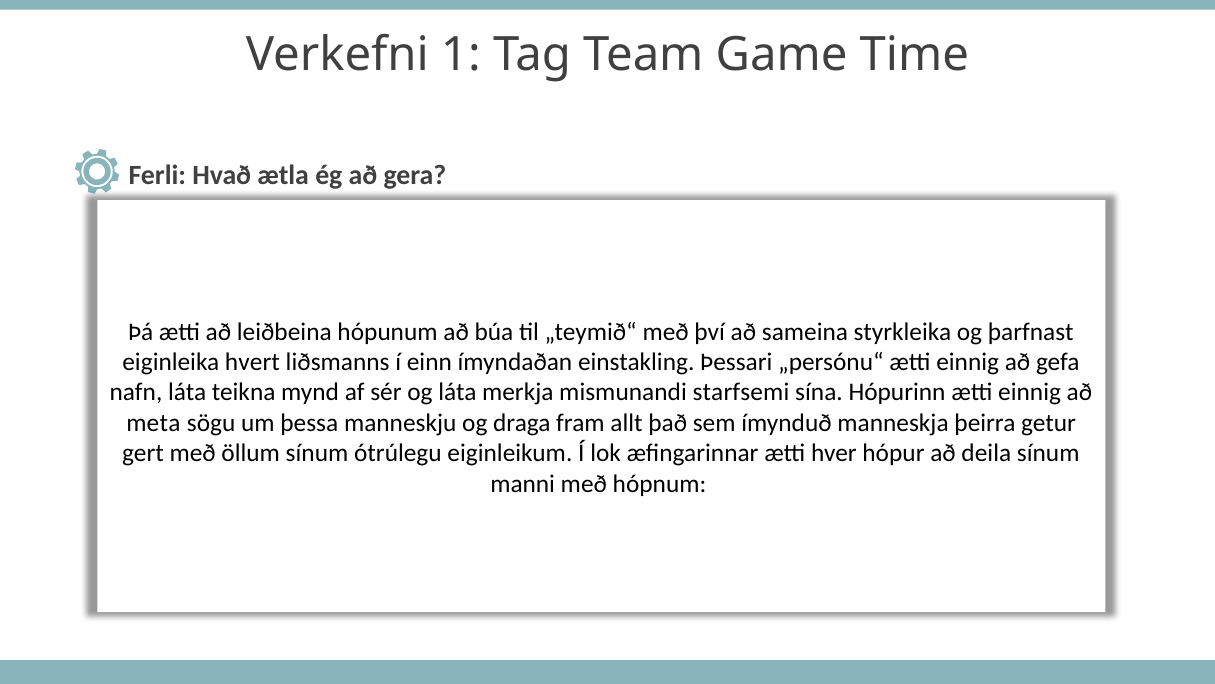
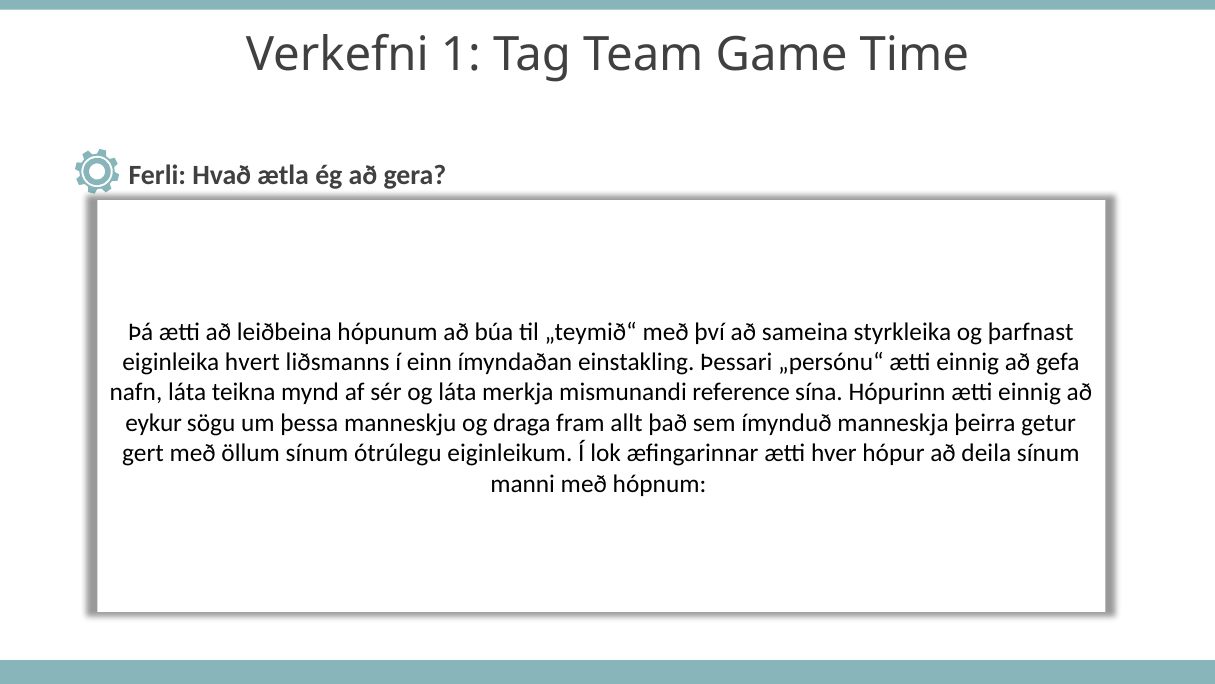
starfsemi: starfsemi -> reference
meta: meta -> eykur
